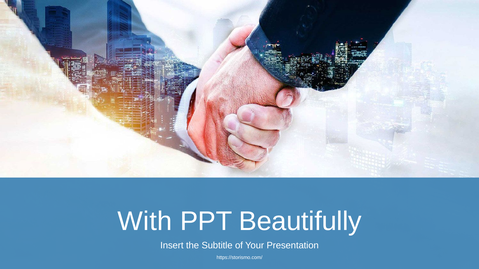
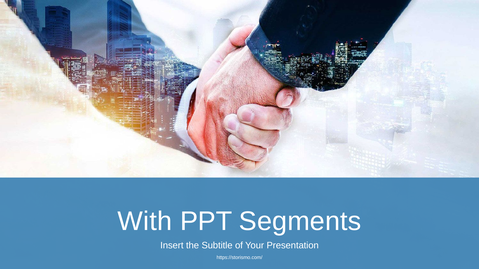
Beautifully: Beautifully -> Segments
